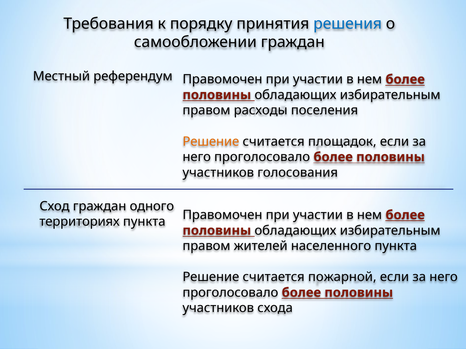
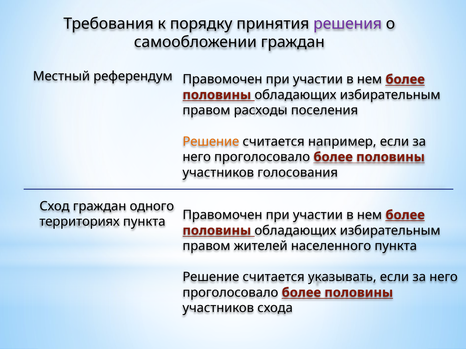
решения colour: blue -> purple
площадок: площадок -> например
пожарной: пожарной -> указывать
